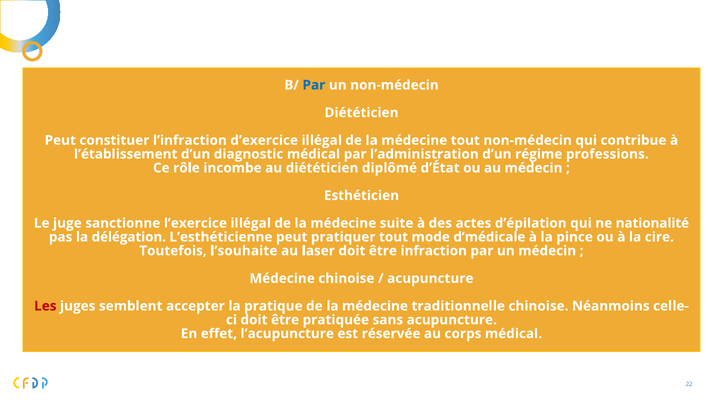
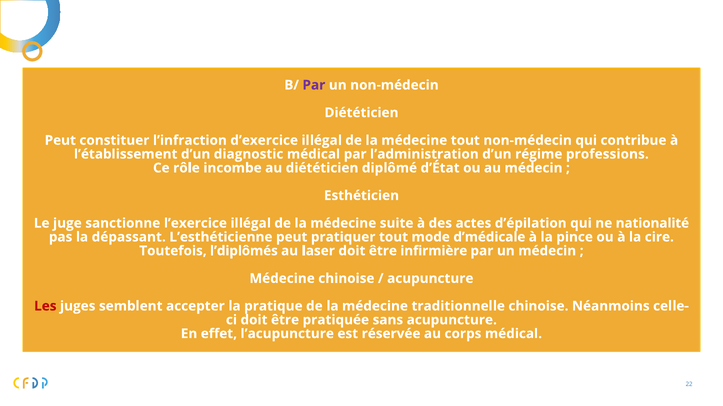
Par at (314, 85) colour: blue -> purple
délégation: délégation -> dépassant
l’souhaite: l’souhaite -> l’diplômés
infraction: infraction -> infirmière
